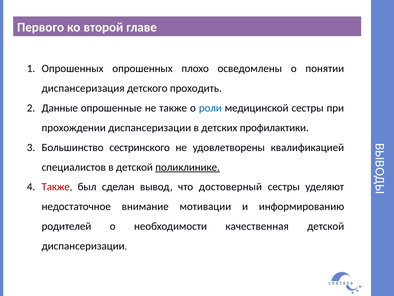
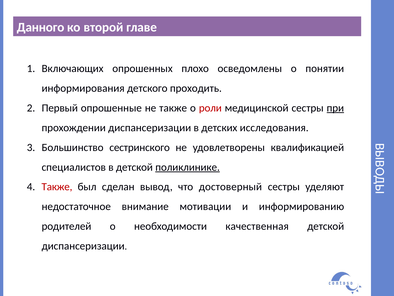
Первого: Первого -> Данного
Опрошенных at (73, 68): Опрошенных -> Включающих
диспансеризация: диспансеризация -> информирования
Данные: Данные -> Первый
роли colour: blue -> red
при underline: none -> present
профилактики: профилактики -> исследования
